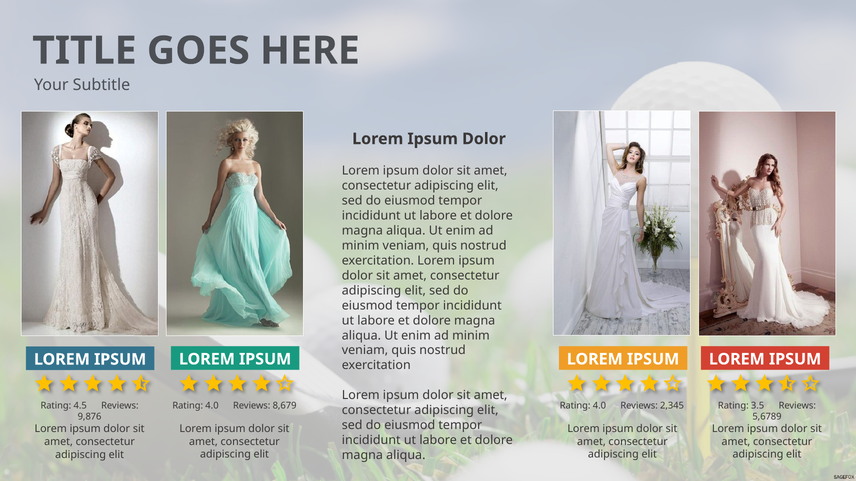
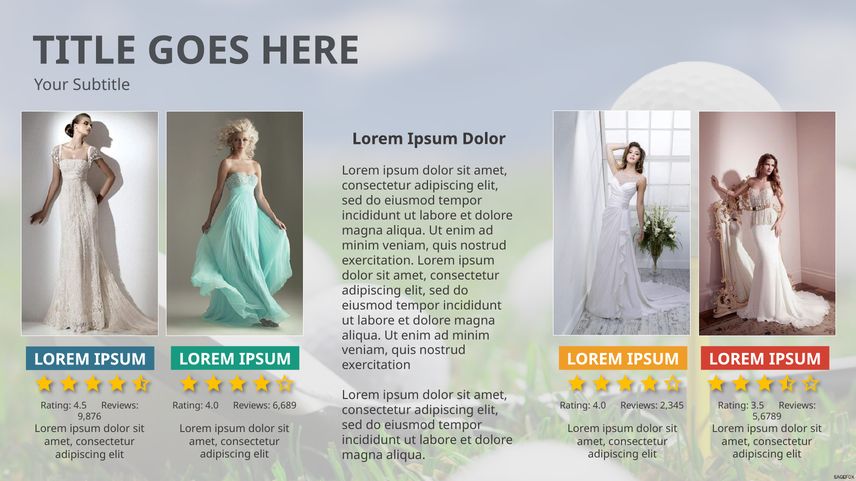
8,679: 8,679 -> 6,689
